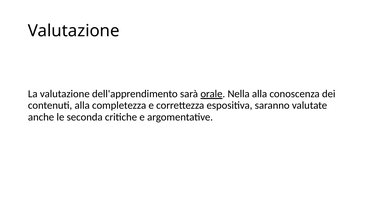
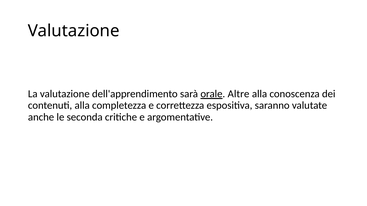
Nella: Nella -> Altre
